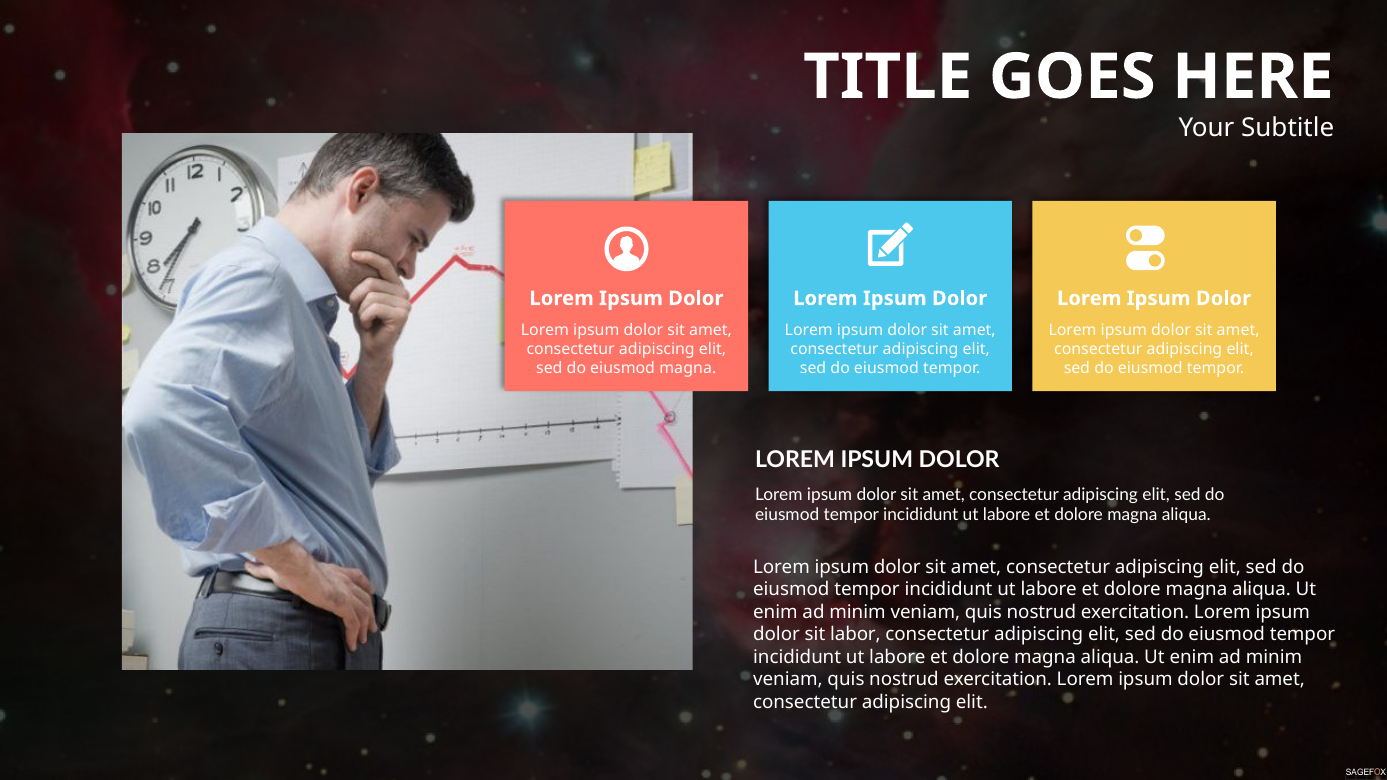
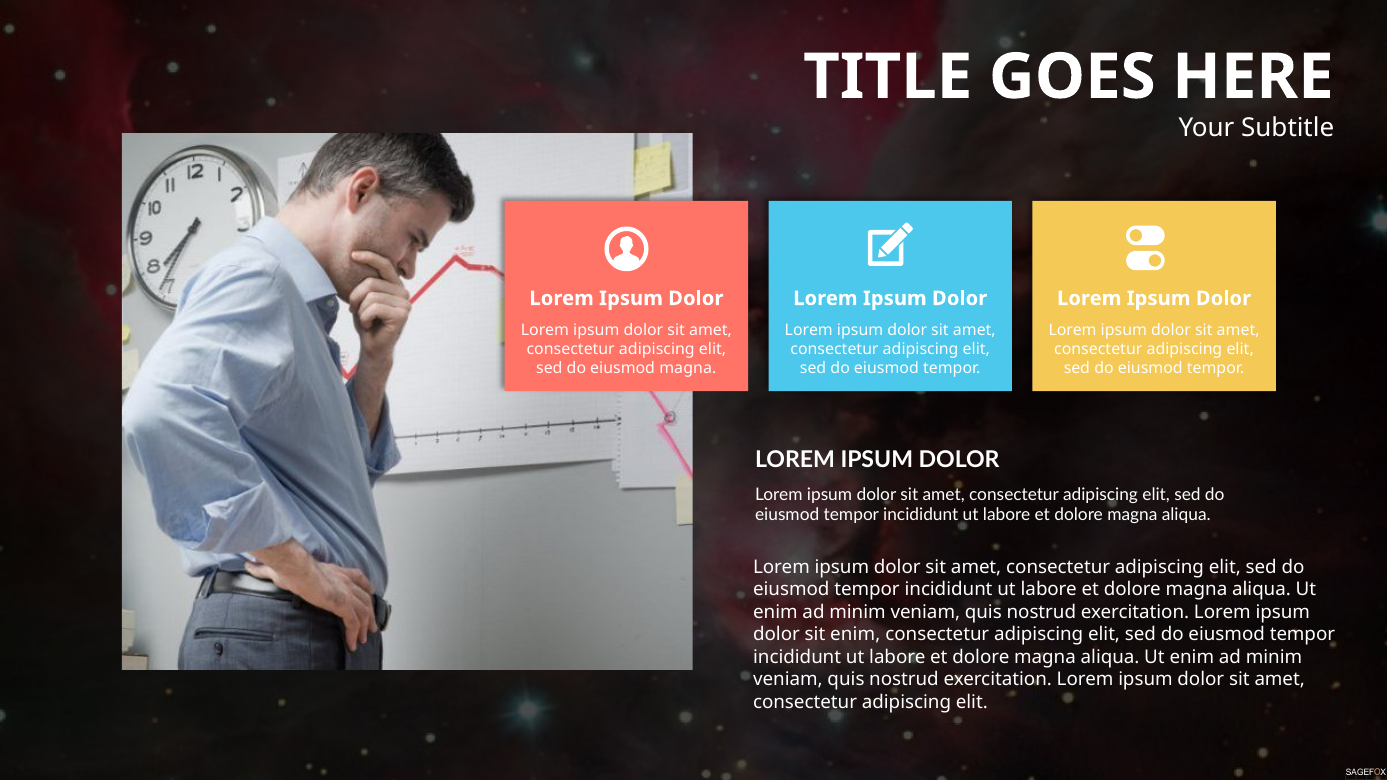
sit labor: labor -> enim
